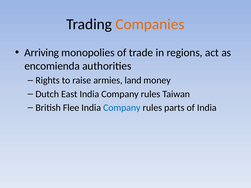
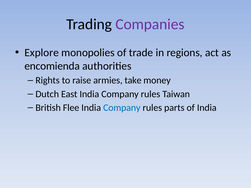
Companies colour: orange -> purple
Arriving: Arriving -> Explore
land: land -> take
